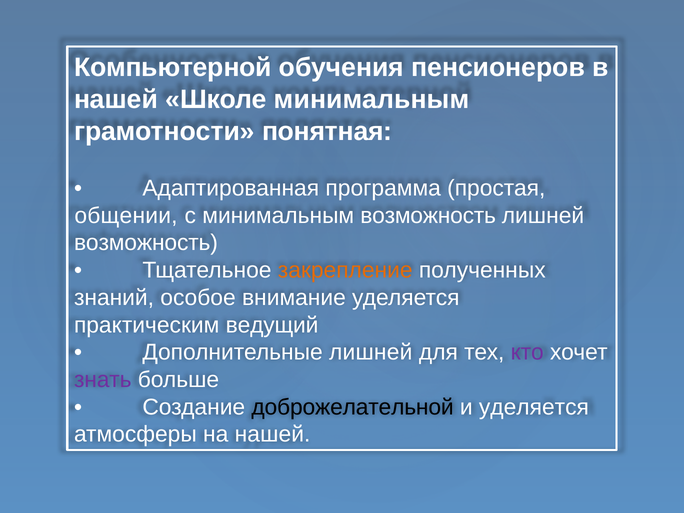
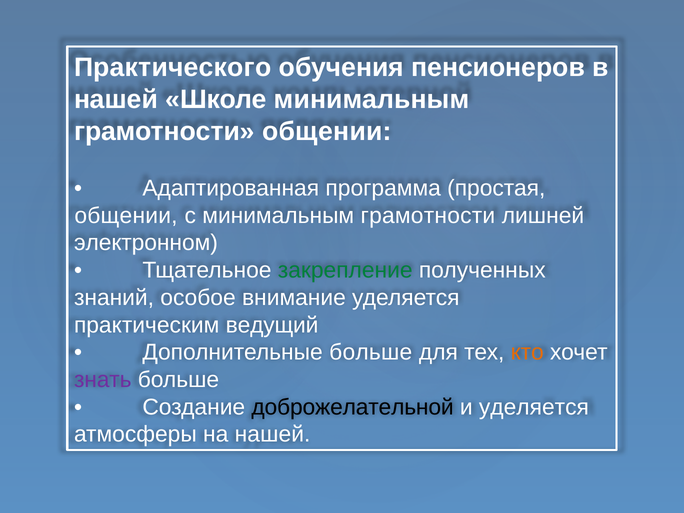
Компьютерной: Компьютерной -> Практического
грамотности понятная: понятная -> общении
с минимальным возможность: возможность -> грамотности
возможность at (146, 243): возможность -> электронном
закрепление colour: orange -> green
Дополнительные лишней: лишней -> больше
кто colour: purple -> orange
